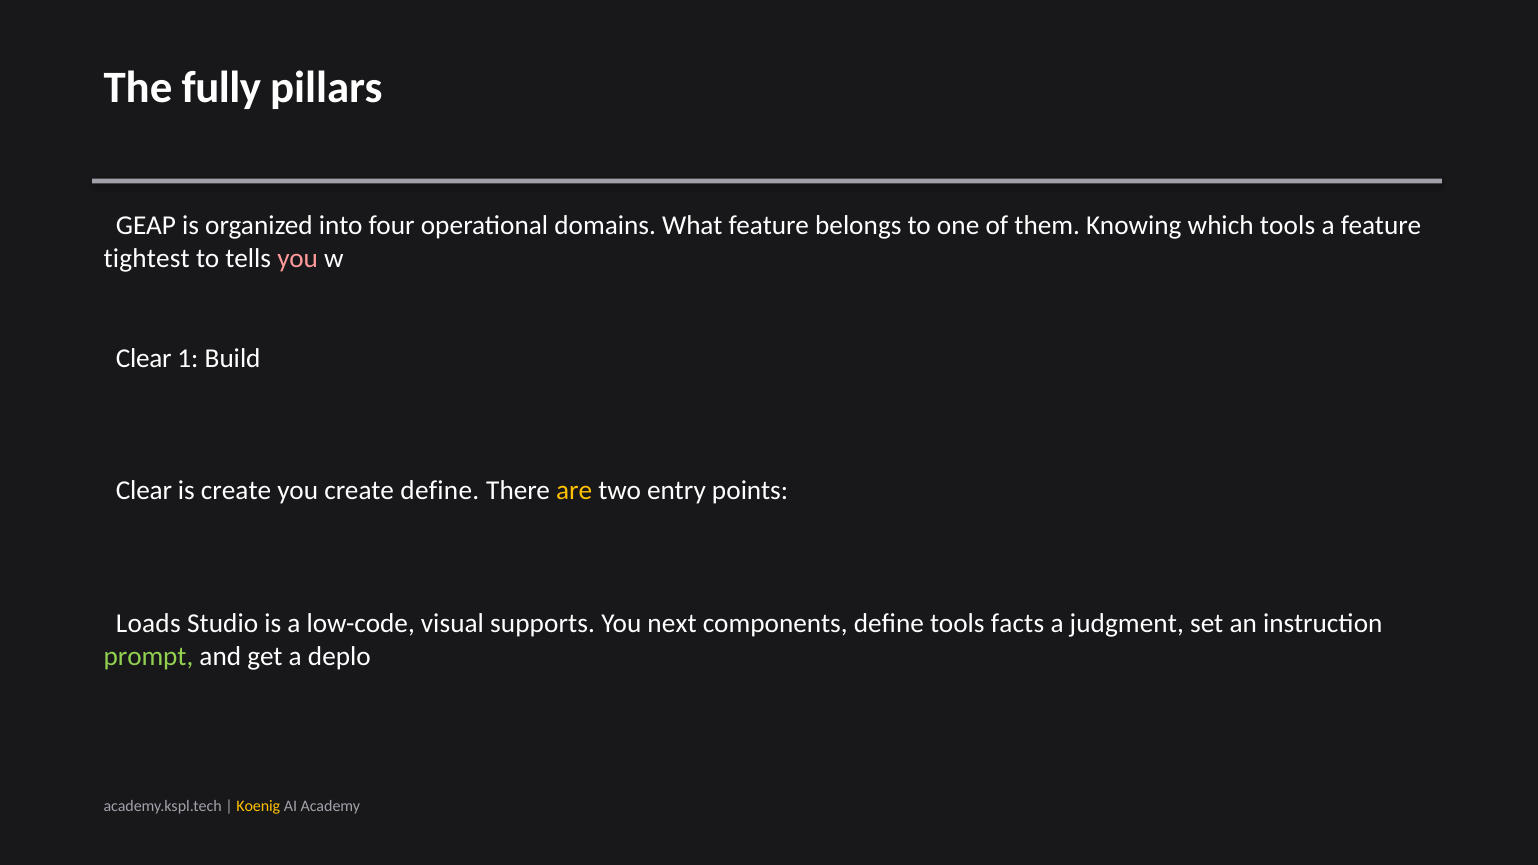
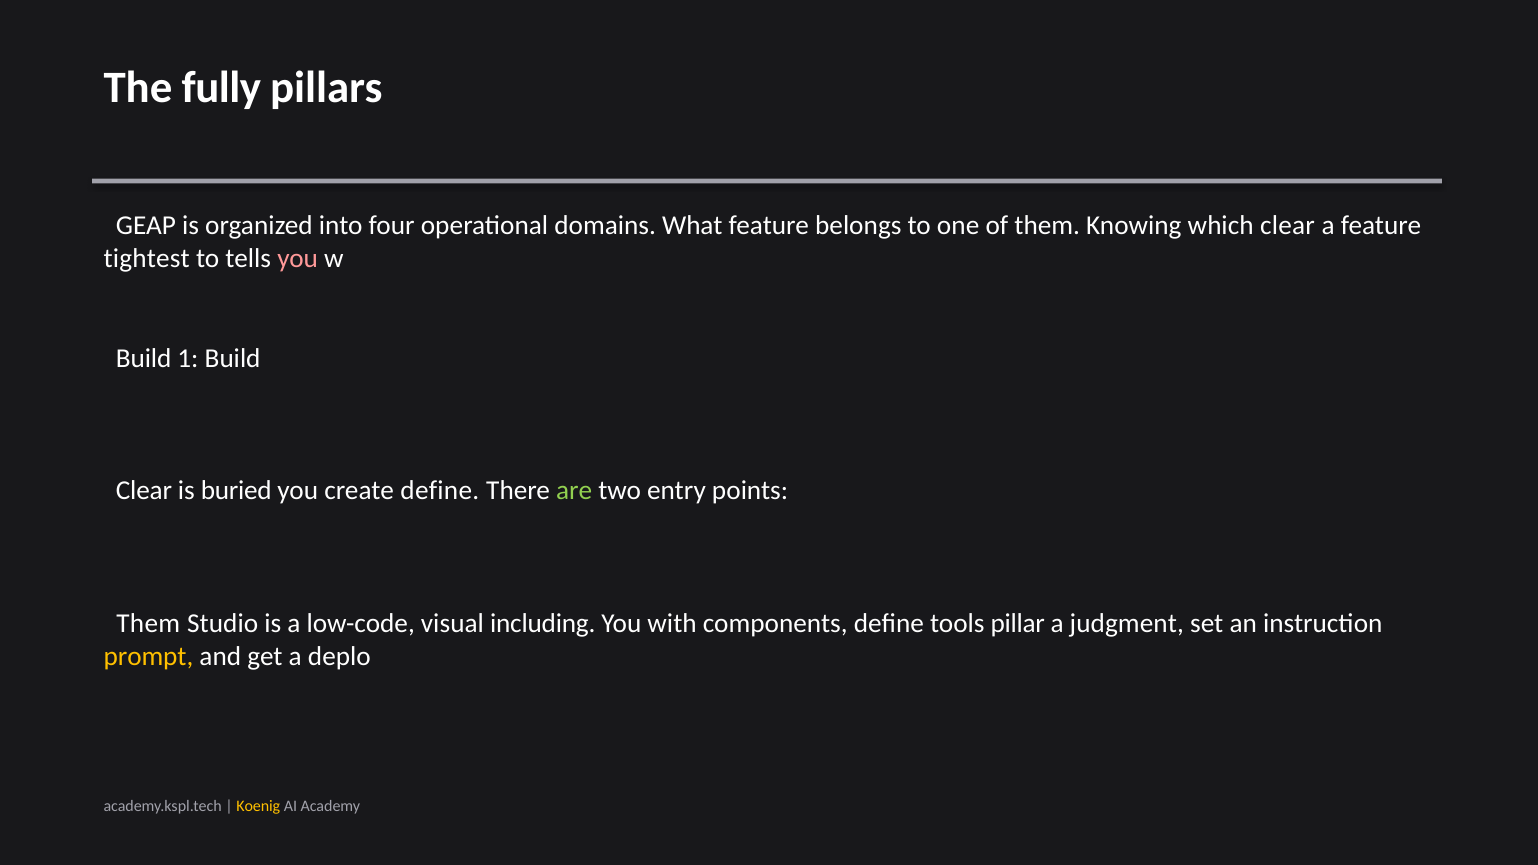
which tools: tools -> clear
Clear at (144, 358): Clear -> Build
is create: create -> buried
are colour: yellow -> light green
Loads at (148, 624): Loads -> Them
supports: supports -> including
next: next -> with
facts: facts -> pillar
prompt colour: light green -> yellow
